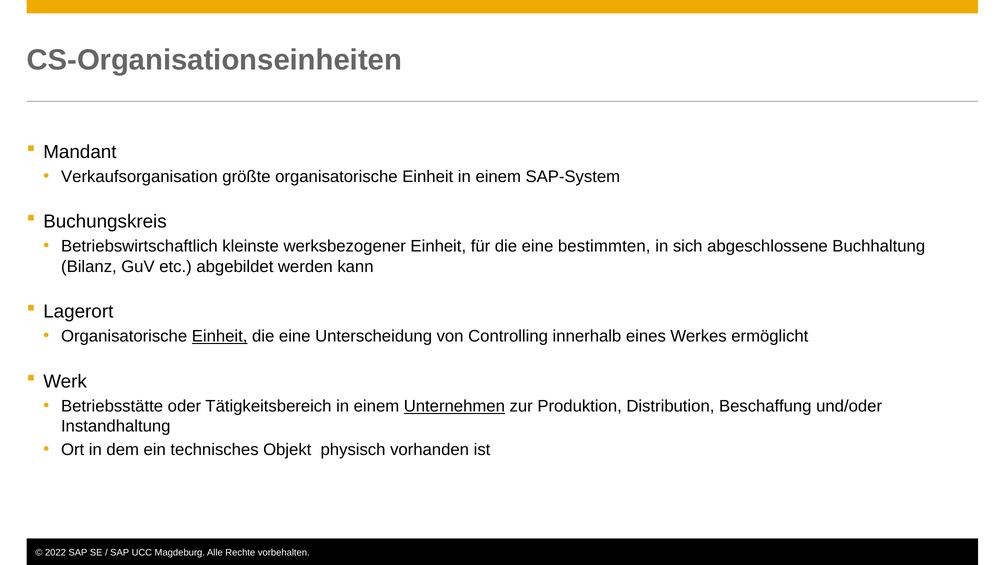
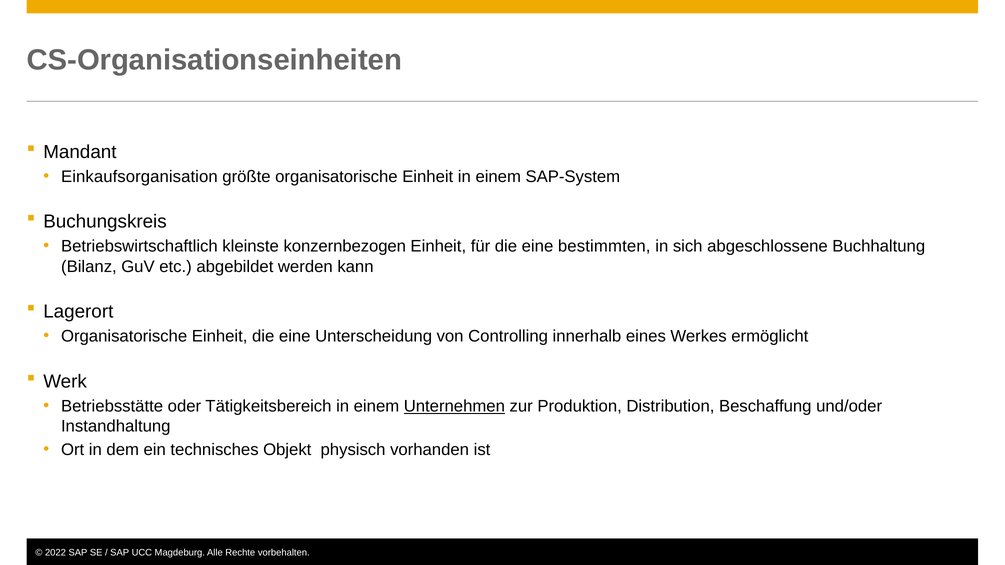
Verkaufsorganisation: Verkaufsorganisation -> Einkaufsorganisation
werksbezogener: werksbezogener -> konzernbezogen
Einheit at (220, 336) underline: present -> none
